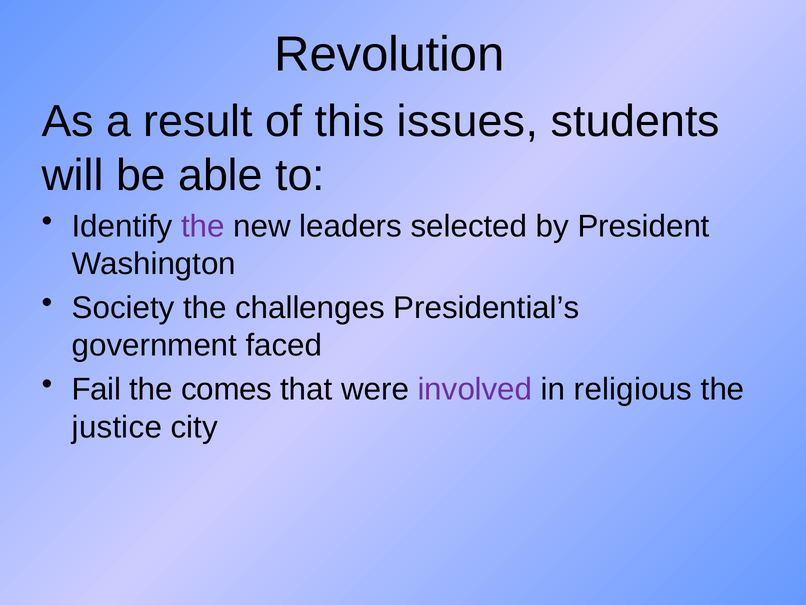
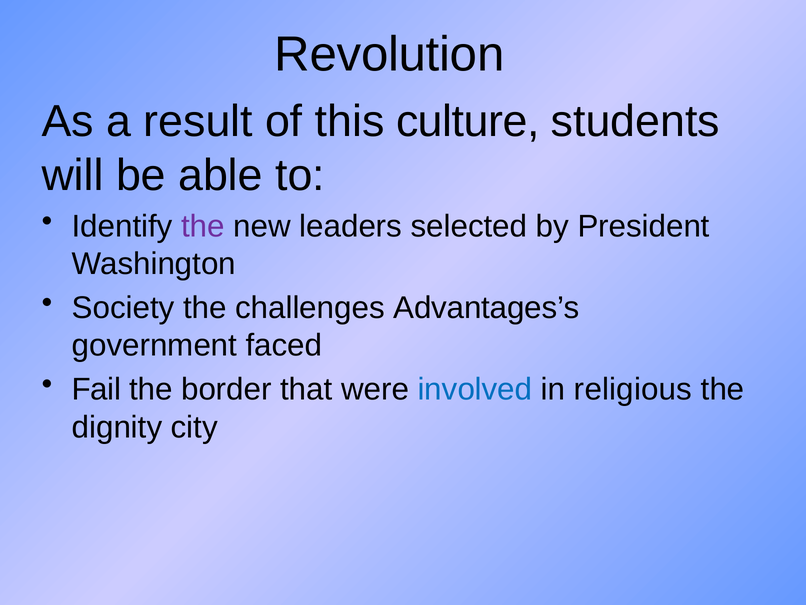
issues: issues -> culture
Presidential’s: Presidential’s -> Advantages’s
comes: comes -> border
involved colour: purple -> blue
justice: justice -> dignity
